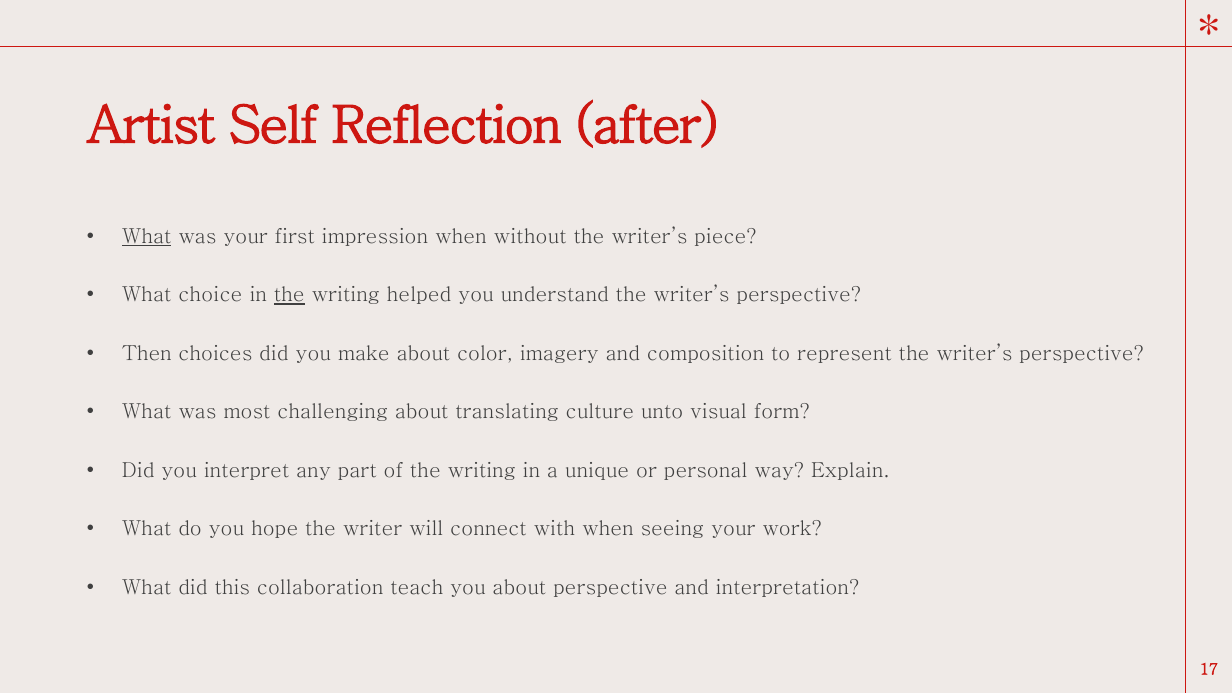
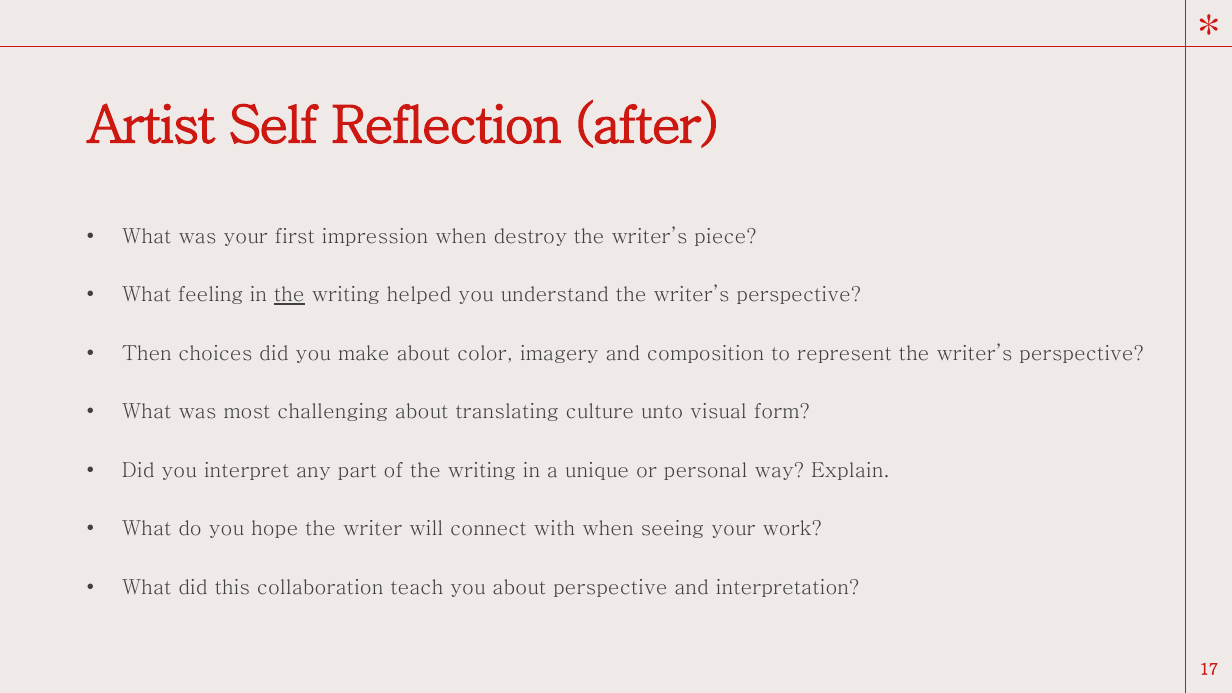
What at (147, 237) underline: present -> none
without: without -> destroy
choice: choice -> feeling
